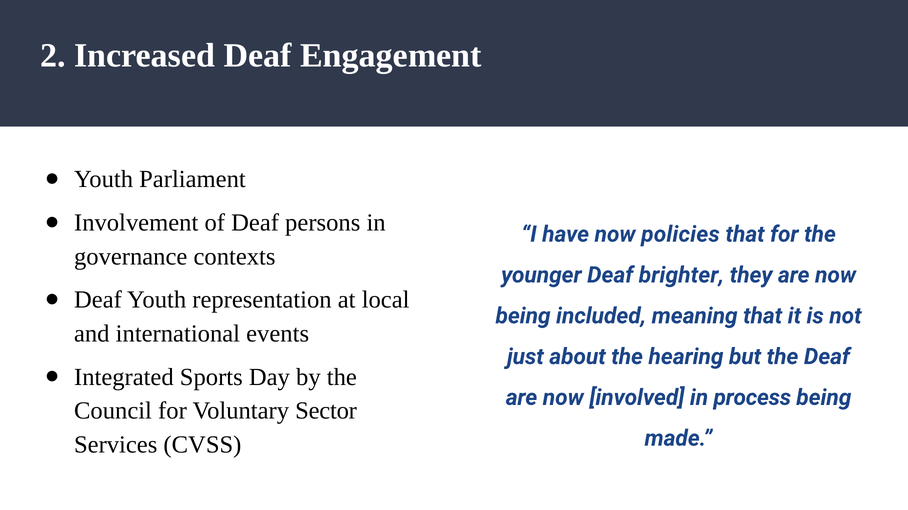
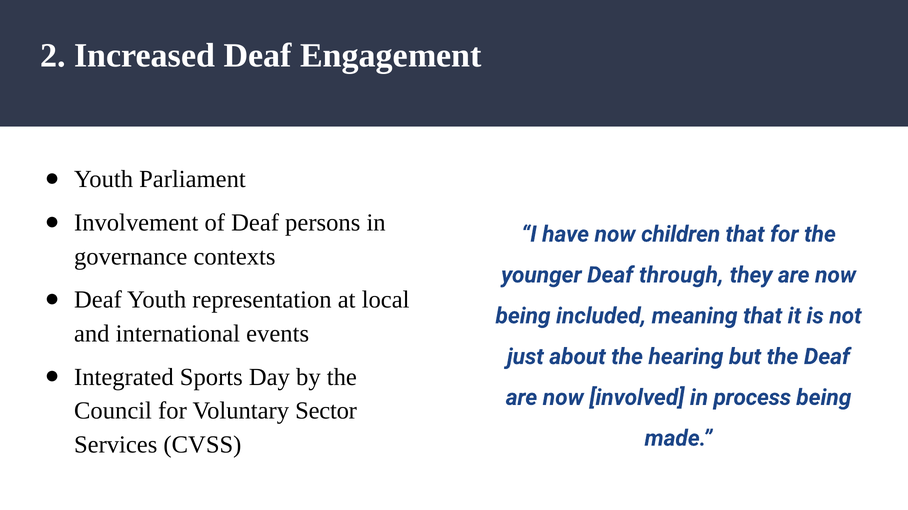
policies: policies -> children
brighter: brighter -> through
